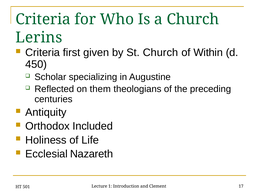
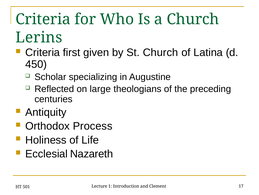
Within: Within -> Latina
them: them -> large
Included: Included -> Process
